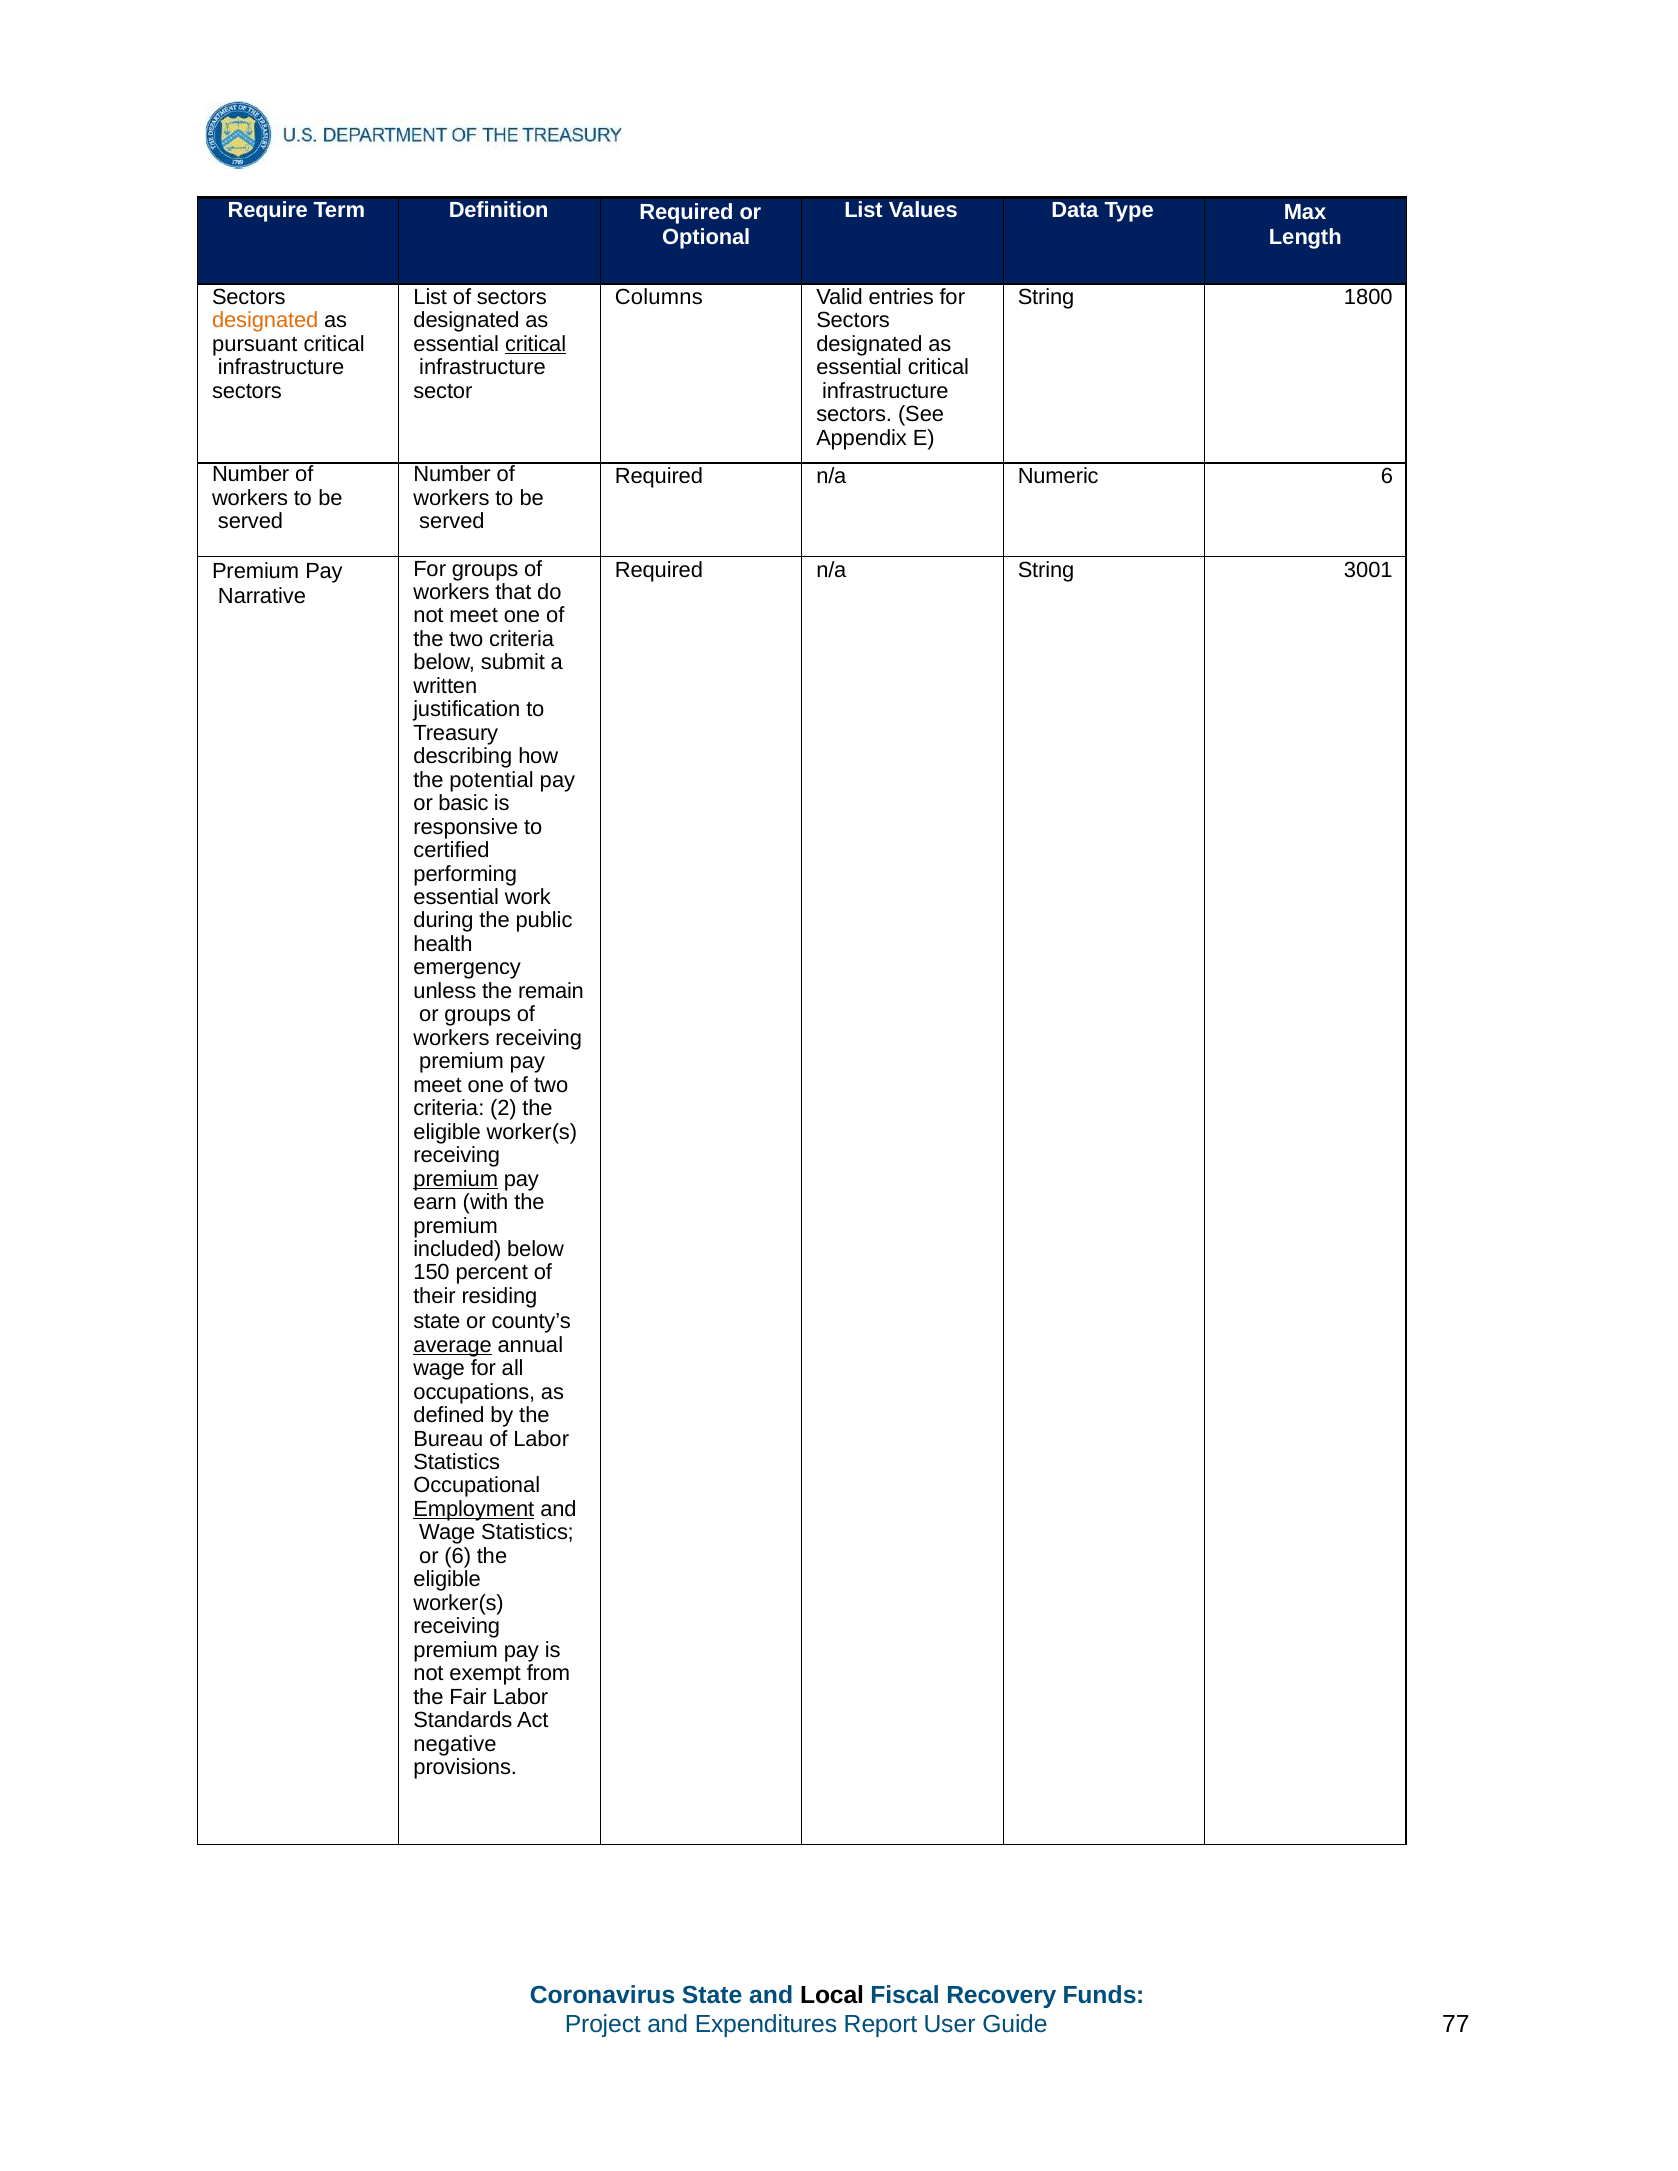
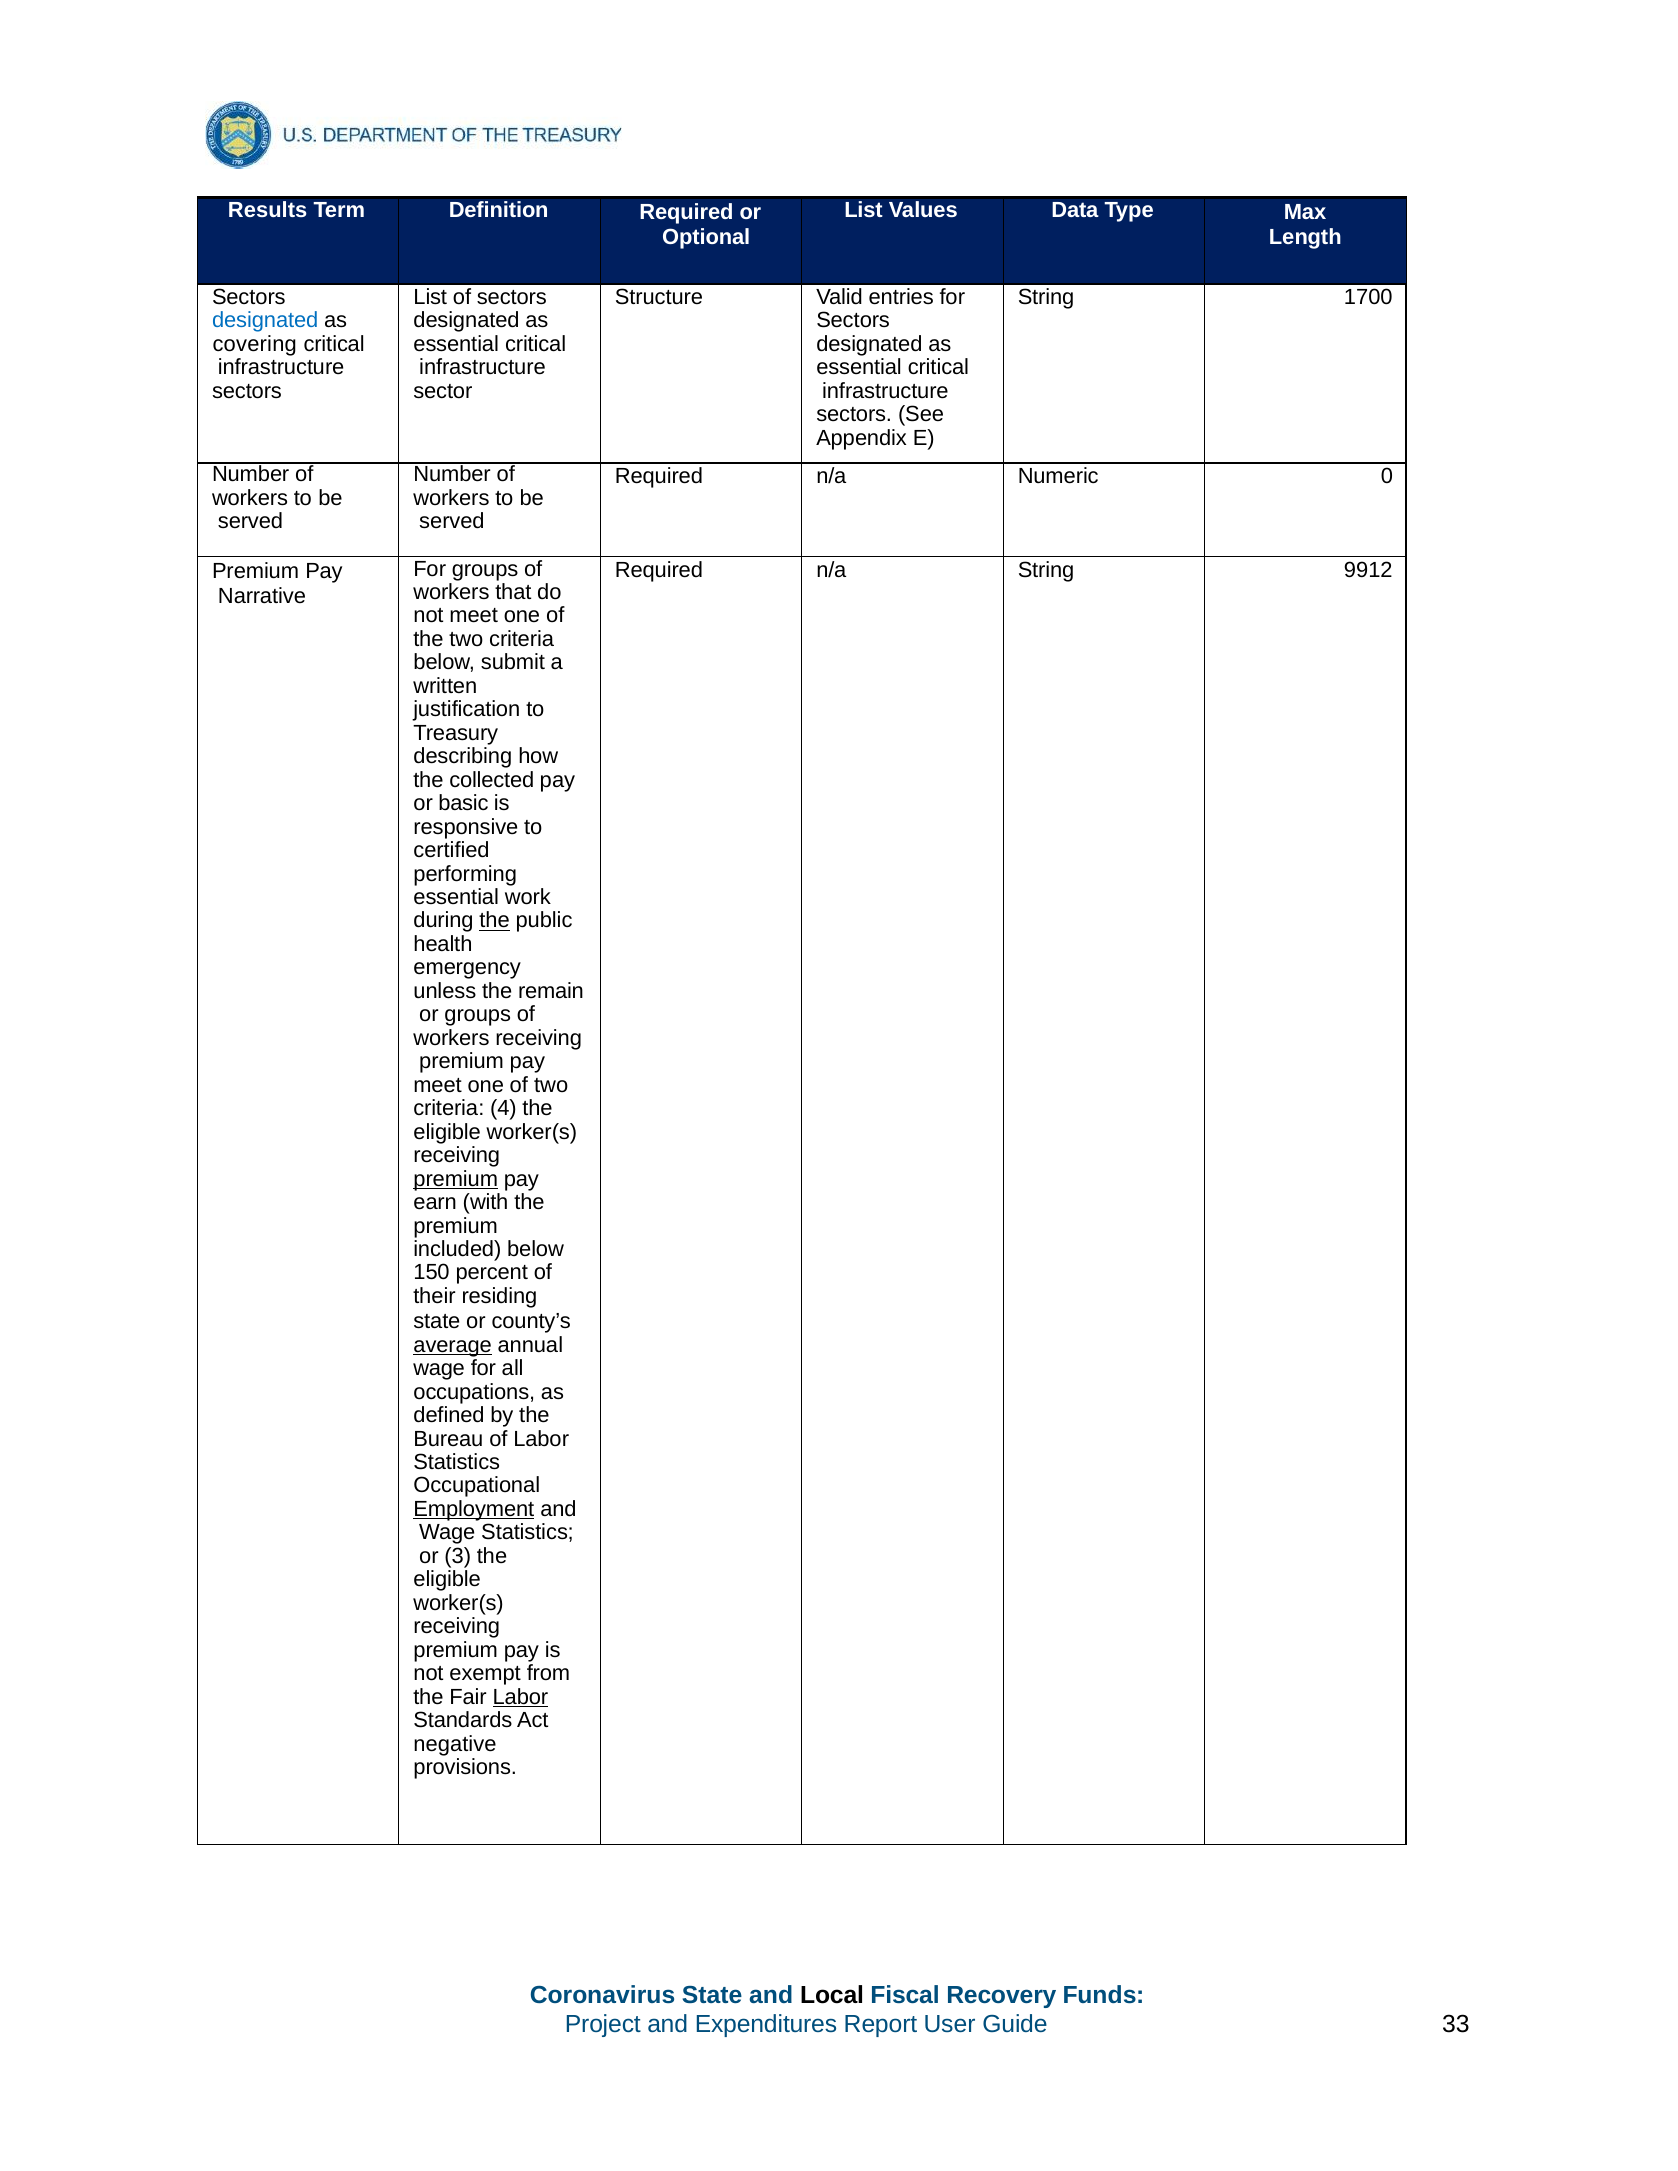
Require: Require -> Results
Columns: Columns -> Structure
1800: 1800 -> 1700
designated at (265, 321) colour: orange -> blue
pursuant: pursuant -> covering
critical at (536, 344) underline: present -> none
Numeric 6: 6 -> 0
3001: 3001 -> 9912
potential: potential -> collected
the at (495, 921) underline: none -> present
2: 2 -> 4
or 6: 6 -> 3
Labor at (520, 1697) underline: none -> present
77: 77 -> 33
